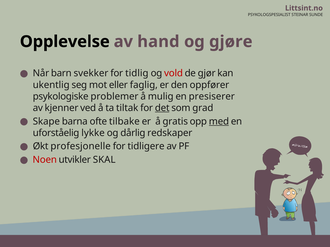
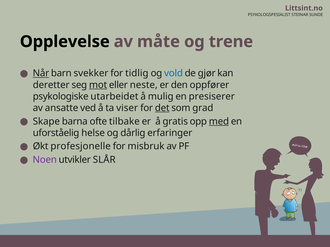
hand: hand -> måte
gjøre: gjøre -> trene
Når underline: none -> present
vold colour: red -> blue
ukentlig: ukentlig -> deretter
mot underline: none -> present
faglig: faglig -> neste
problemer: problemer -> utarbeidet
kjenner: kjenner -> ansatte
tiltak: tiltak -> viser
lykke: lykke -> helse
redskaper: redskaper -> erfaringer
tidligere: tidligere -> misbruk
Noen colour: red -> purple
SKAL: SKAL -> SLÅR
